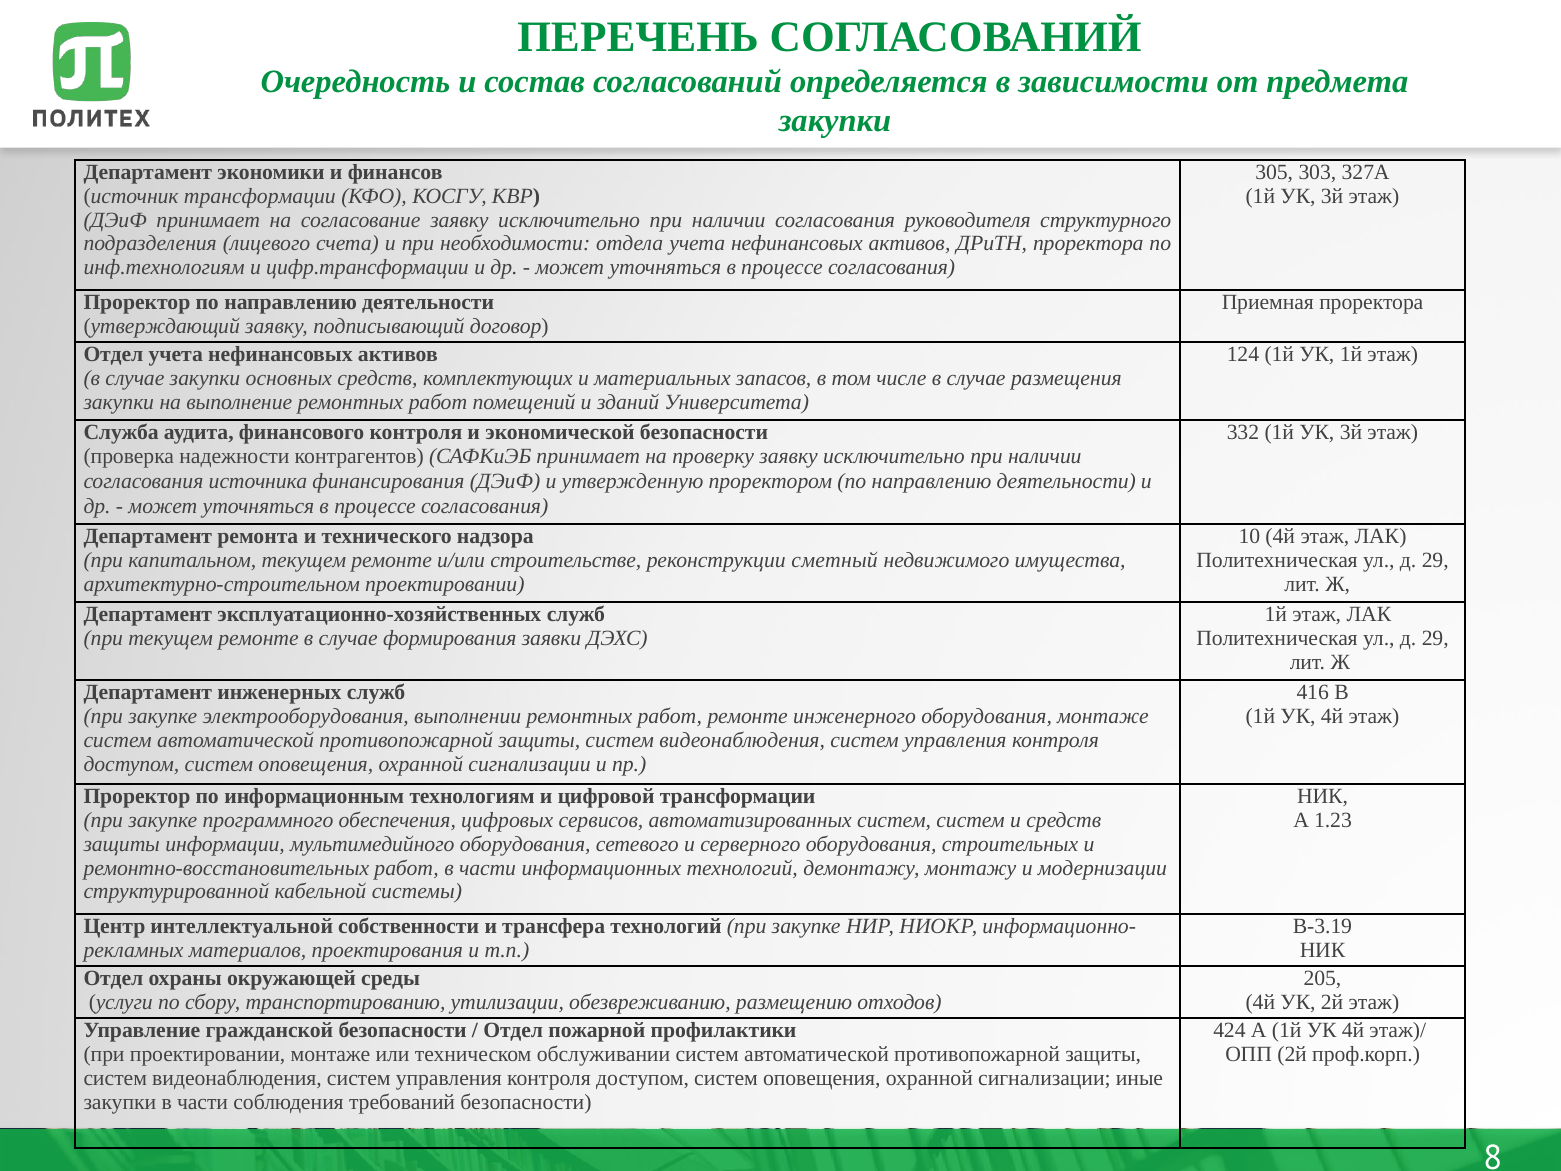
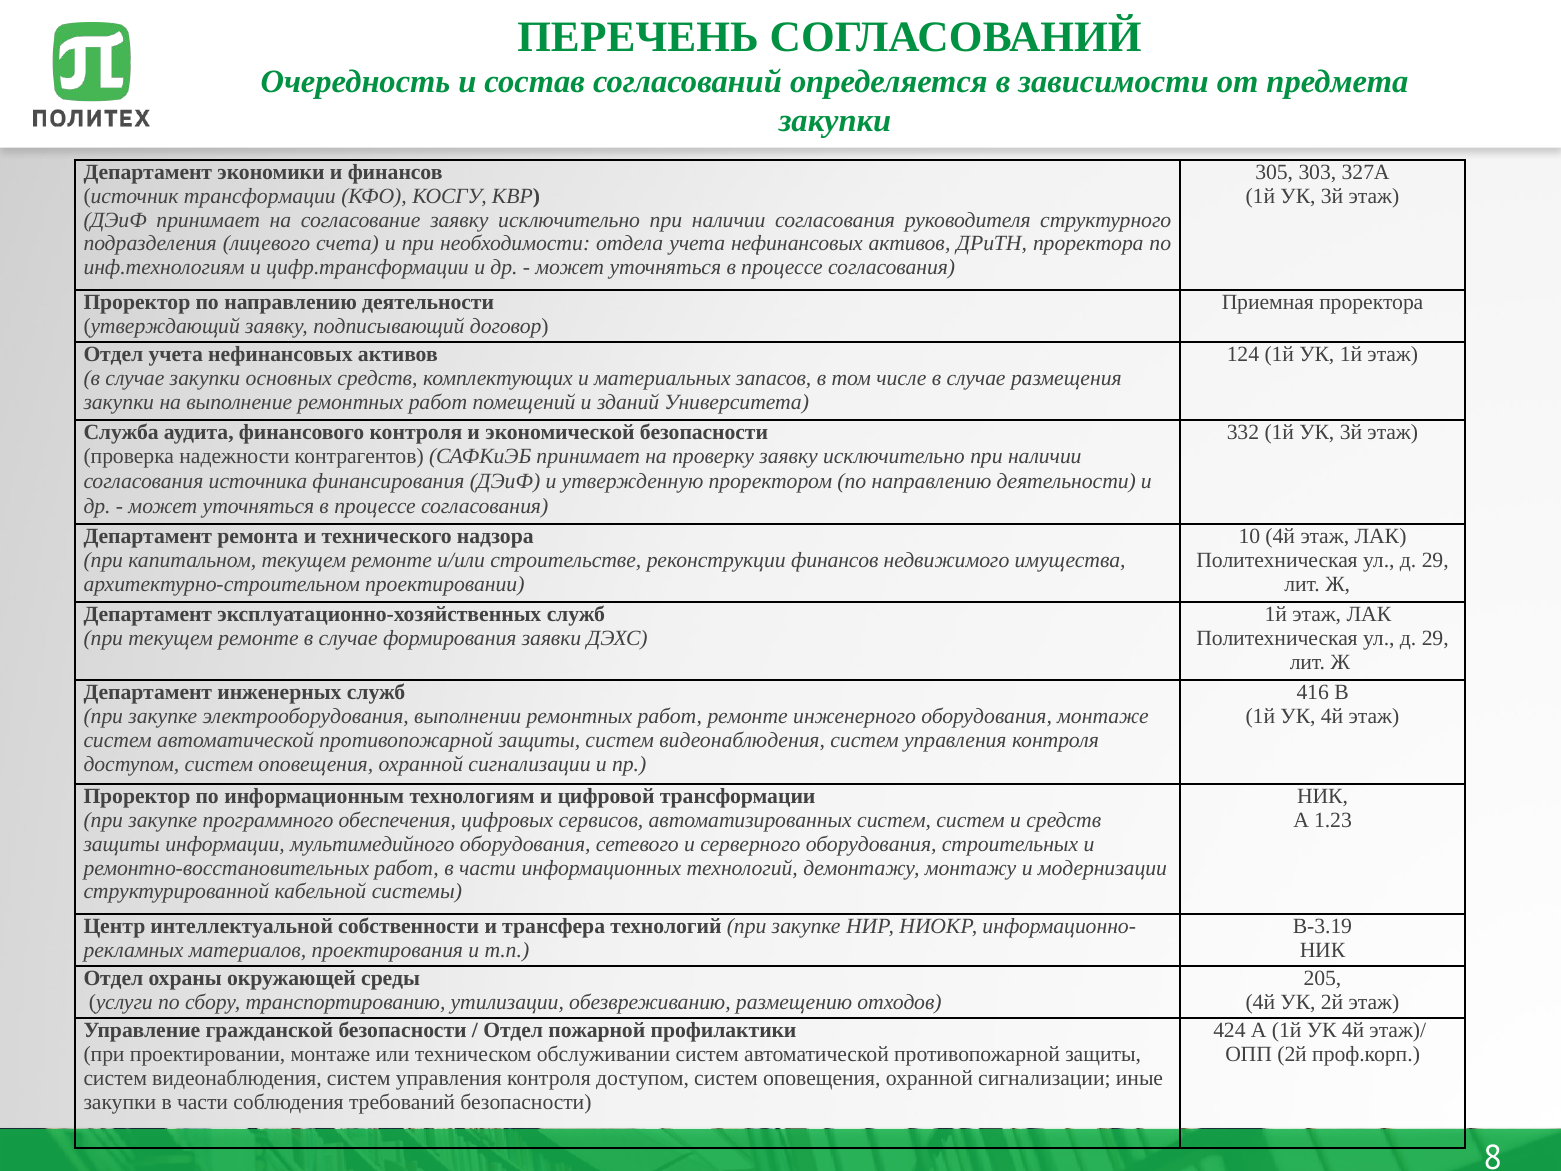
реконструкции сметный: сметный -> финансов
